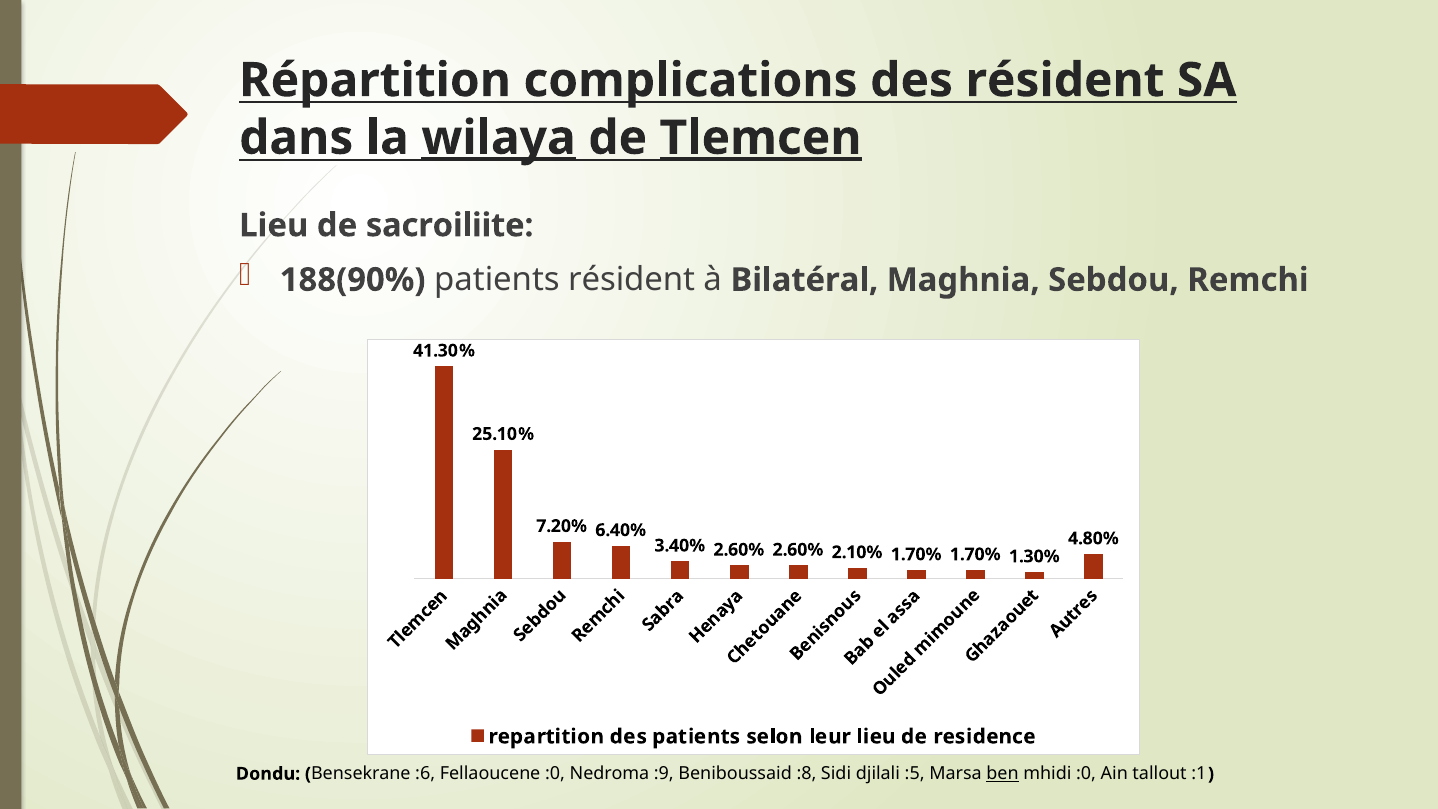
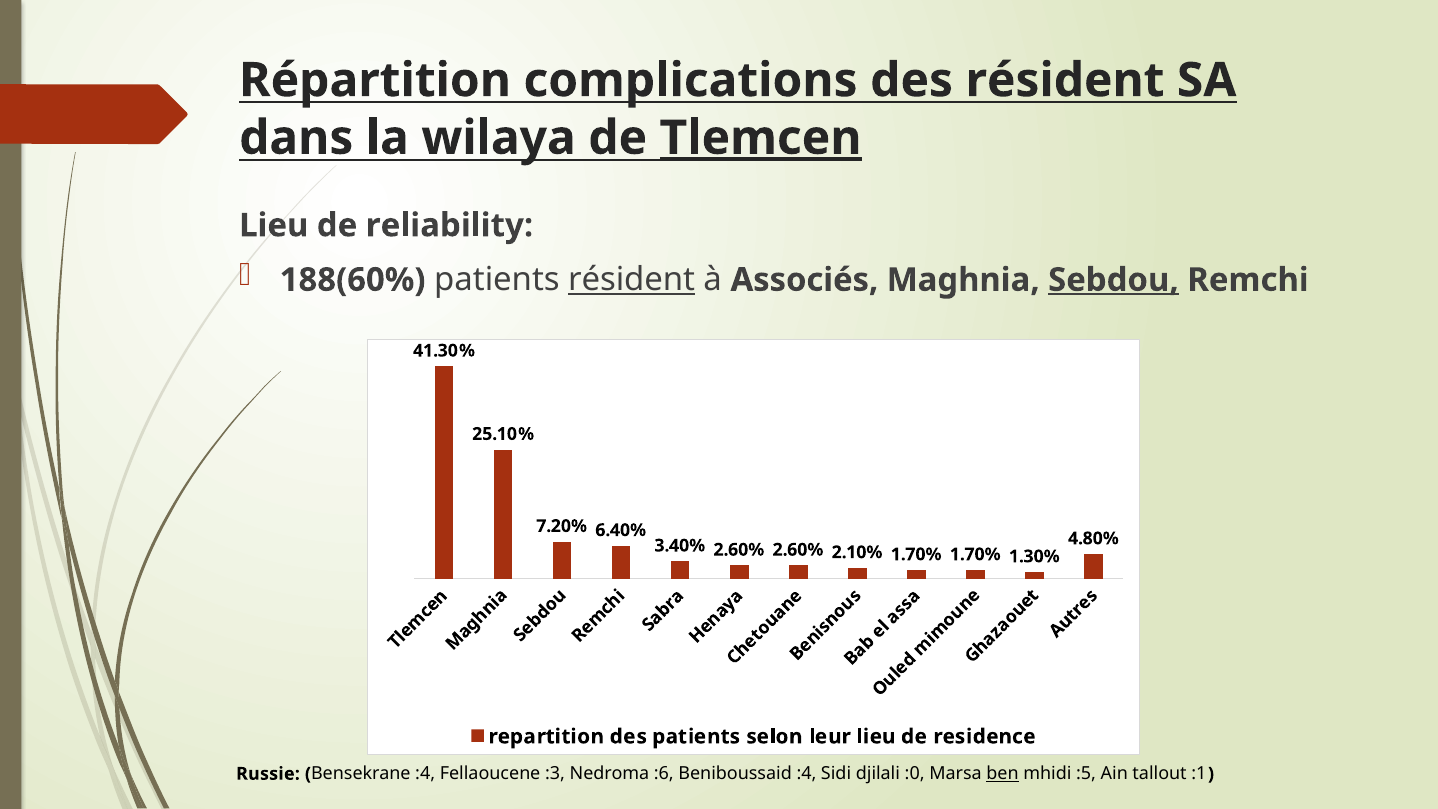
wilaya underline: present -> none
sacroiliite: sacroiliite -> reliability
188(90%: 188(90% -> 188(60%
résident at (632, 280) underline: none -> present
Bilatéral: Bilatéral -> Associés
Sebdou underline: none -> present
Dondu: Dondu -> Russie
Bensekrane :6: :6 -> :4
Fellaoucene :0: :0 -> :3
:9: :9 -> :6
Beniboussaid :8: :8 -> :4
:5: :5 -> :0
mhidi :0: :0 -> :5
